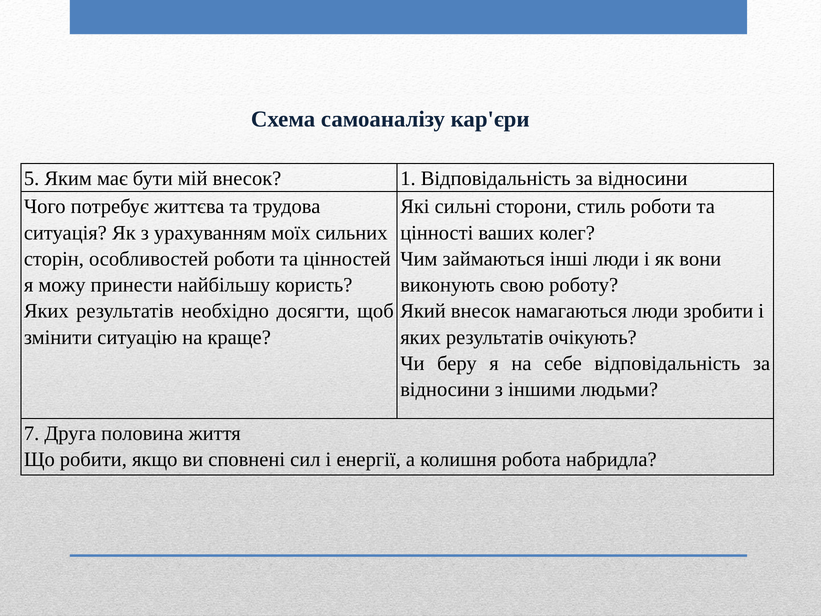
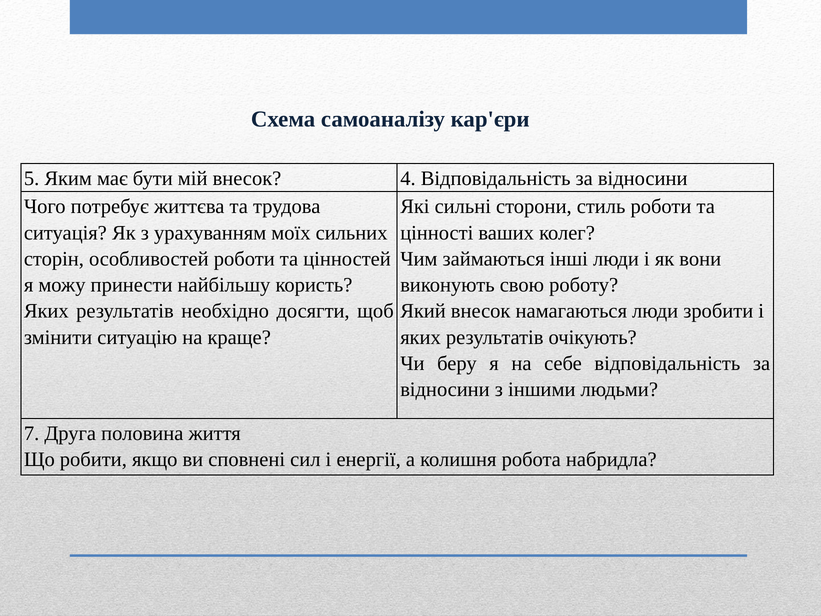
1: 1 -> 4
